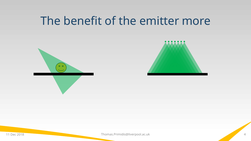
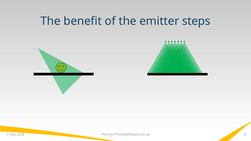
more: more -> steps
